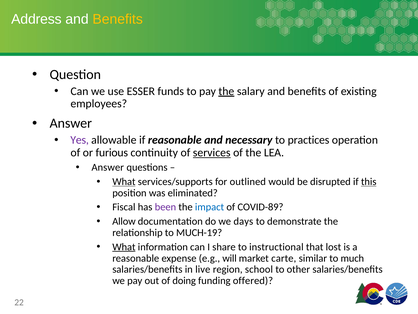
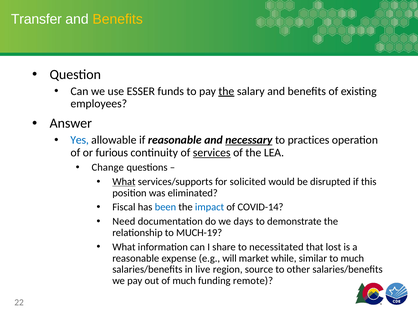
Address: Address -> Transfer
Yes colour: purple -> blue
necessary underline: none -> present
Answer at (108, 167): Answer -> Change
outlined: outlined -> solicited
this underline: present -> none
been colour: purple -> blue
COVID-89: COVID-89 -> COVID-14
Allow: Allow -> Need
What at (124, 247) underline: present -> none
instructional: instructional -> necessitated
carte: carte -> while
school: school -> source
of doing: doing -> much
offered: offered -> remote
